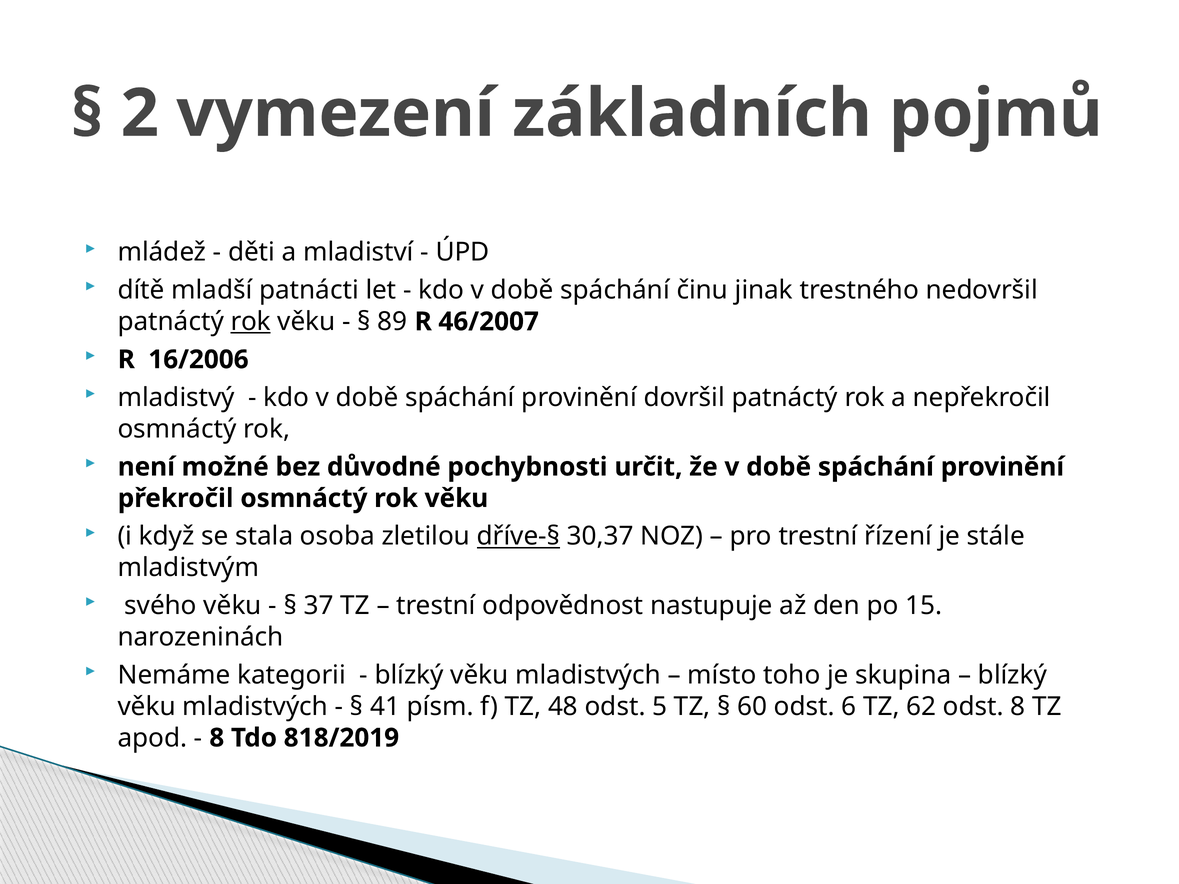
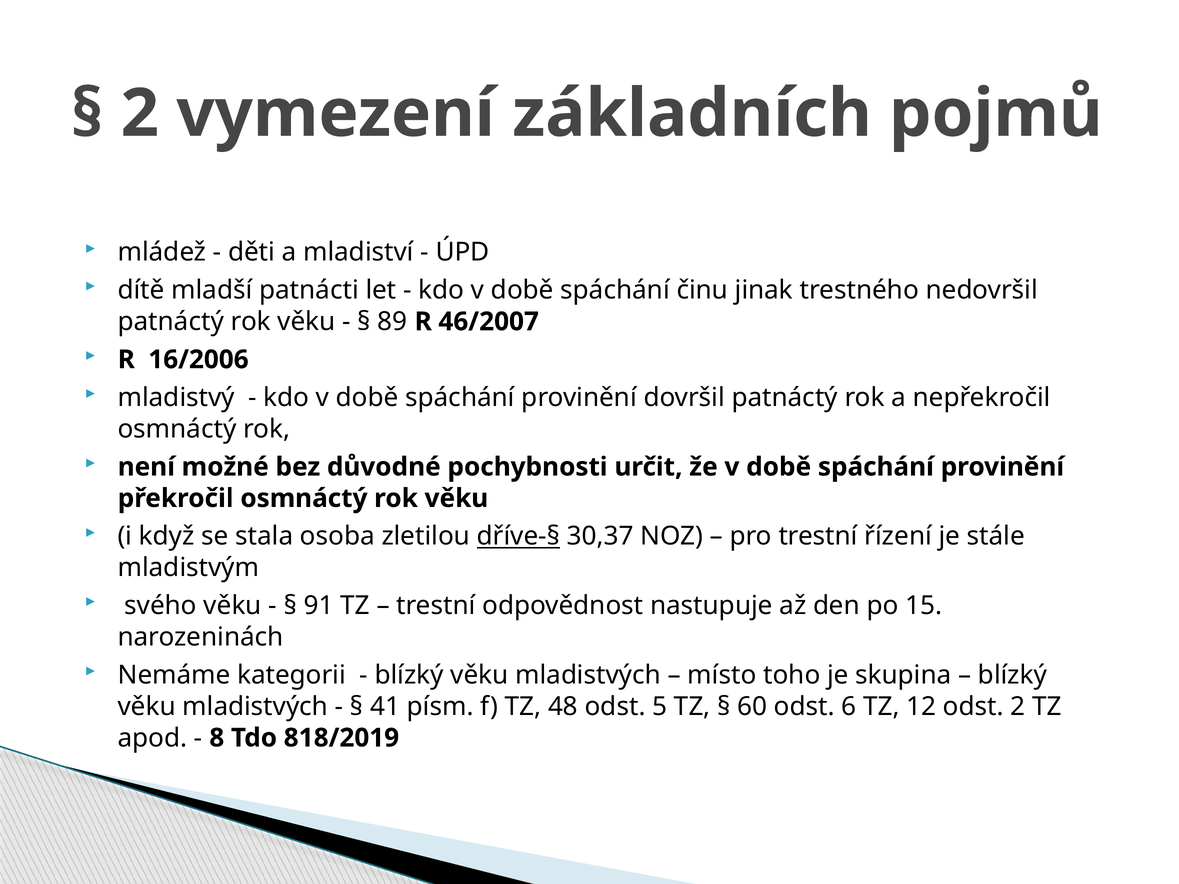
rok at (251, 322) underline: present -> none
37: 37 -> 91
62: 62 -> 12
odst 8: 8 -> 2
